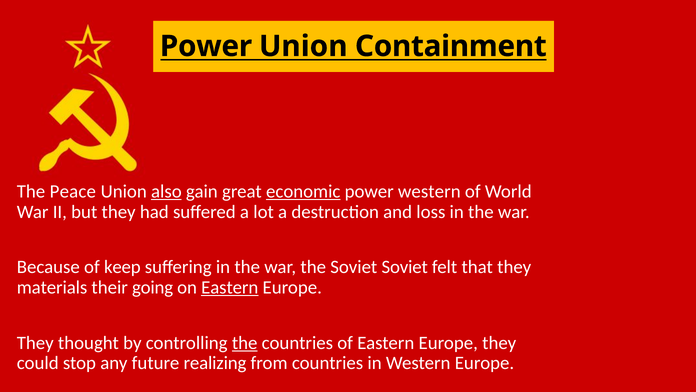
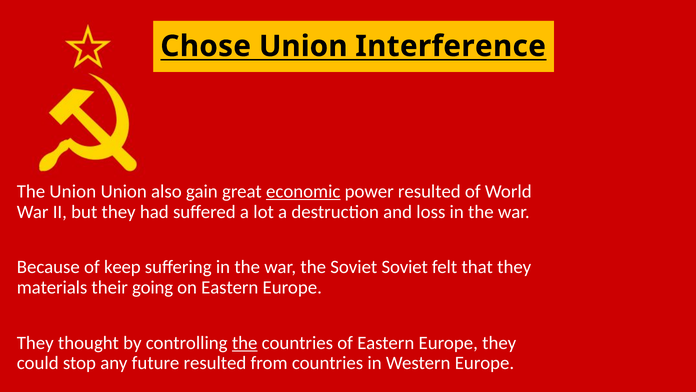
Power at (206, 46): Power -> Chose
Containment: Containment -> Interference
The Peace: Peace -> Union
also underline: present -> none
power western: western -> resulted
Eastern at (230, 287) underline: present -> none
future realizing: realizing -> resulted
